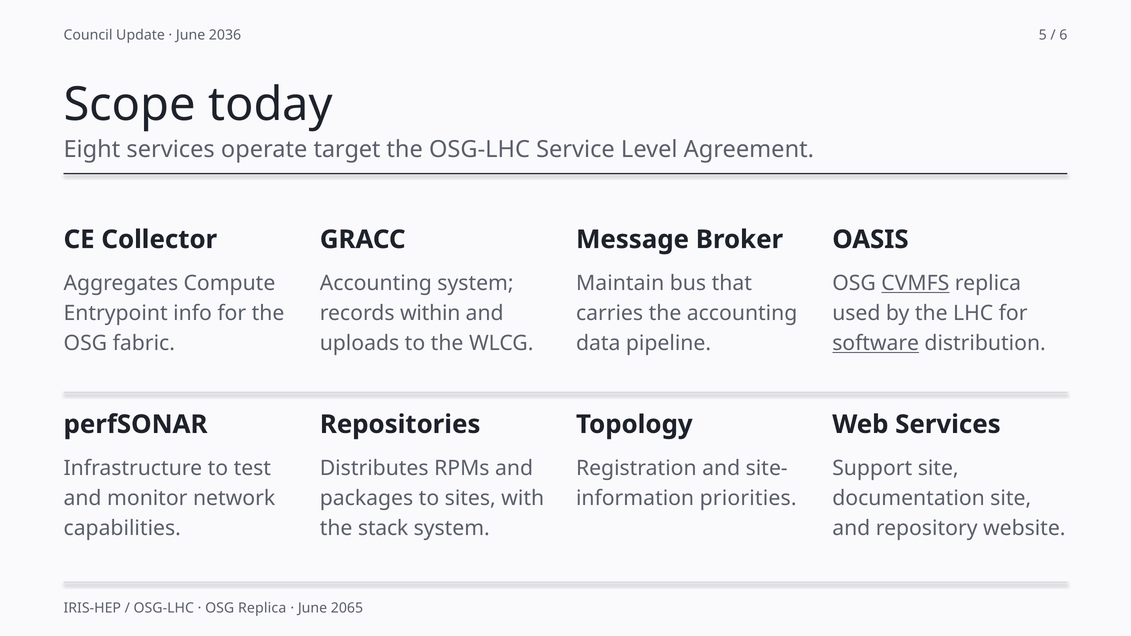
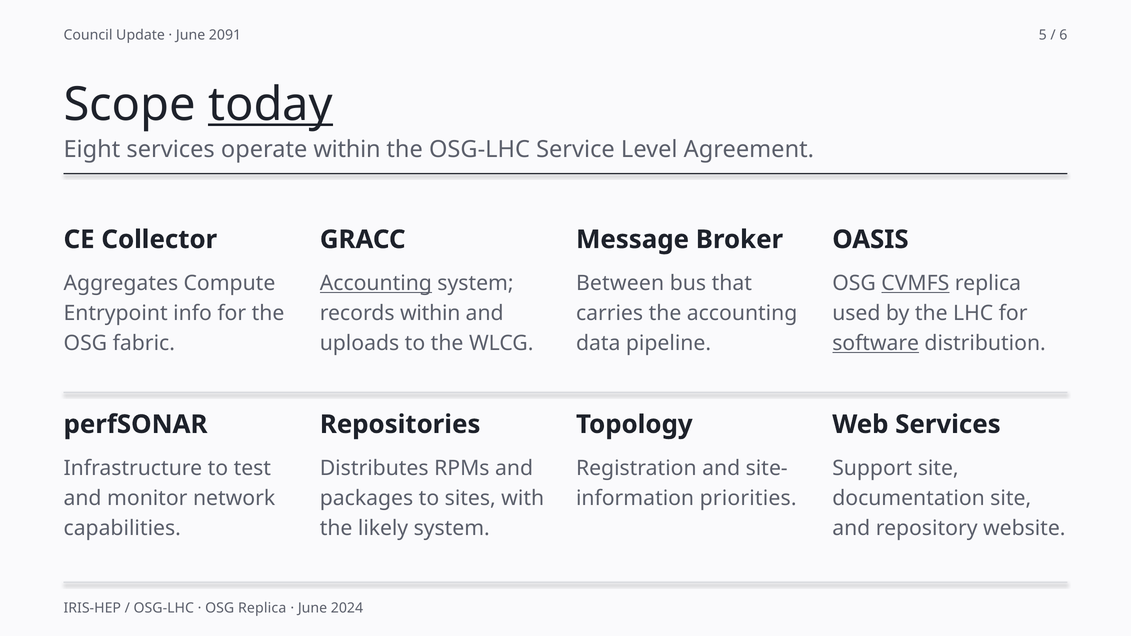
2036: 2036 -> 2091
today underline: none -> present
operate target: target -> within
Accounting at (376, 283) underline: none -> present
Maintain: Maintain -> Between
stack: stack -> likely
2065: 2065 -> 2024
